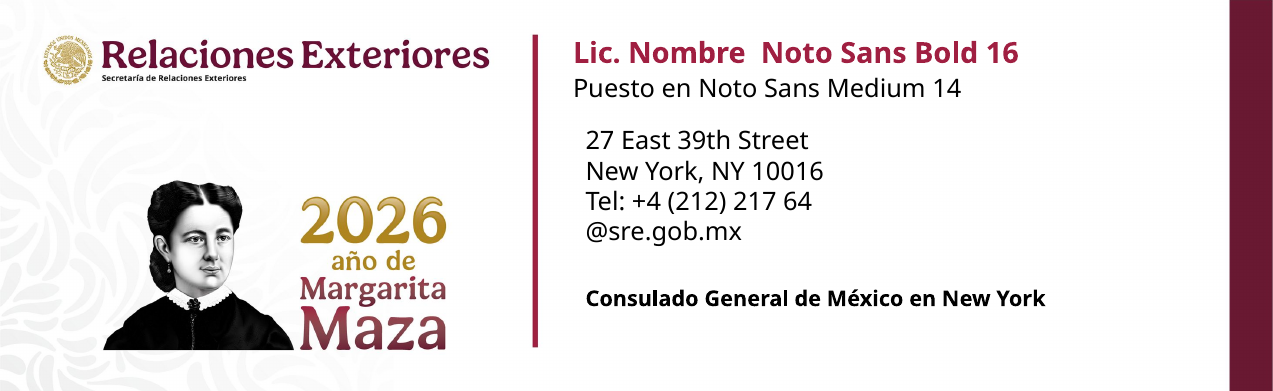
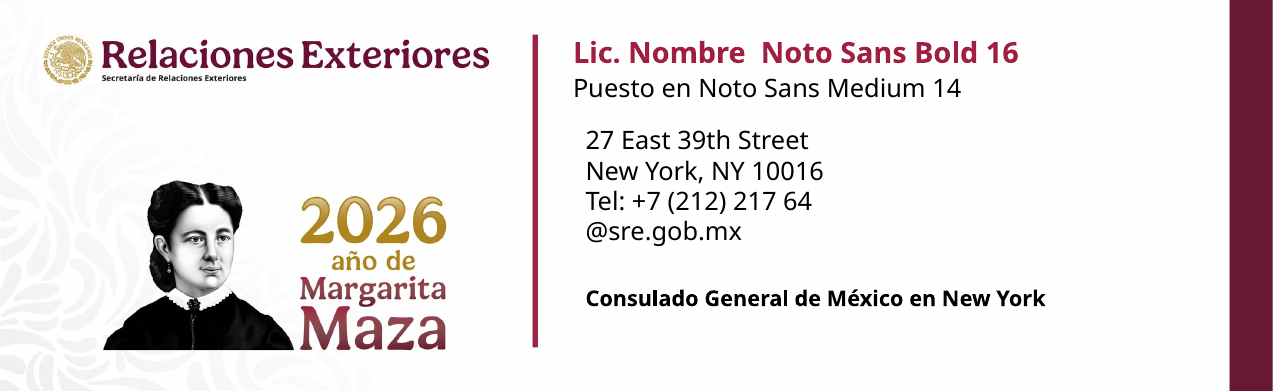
+4: +4 -> +7
